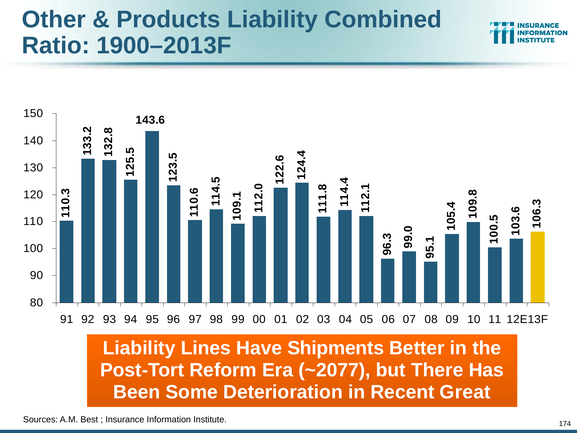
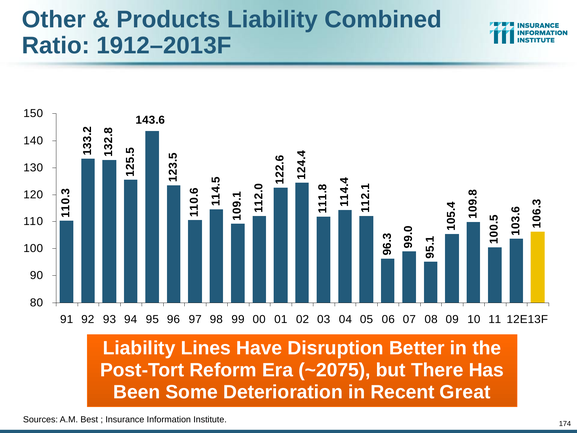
1900–2013F: 1900–2013F -> 1912–2013F
Shipments: Shipments -> Disruption
~2077: ~2077 -> ~2075
